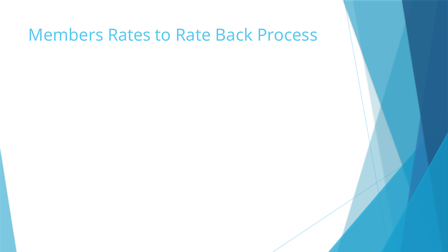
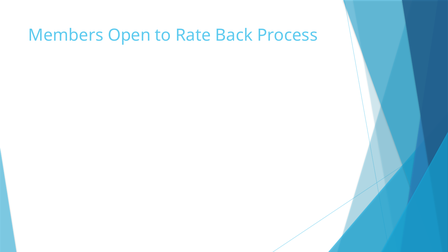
Rates: Rates -> Open
